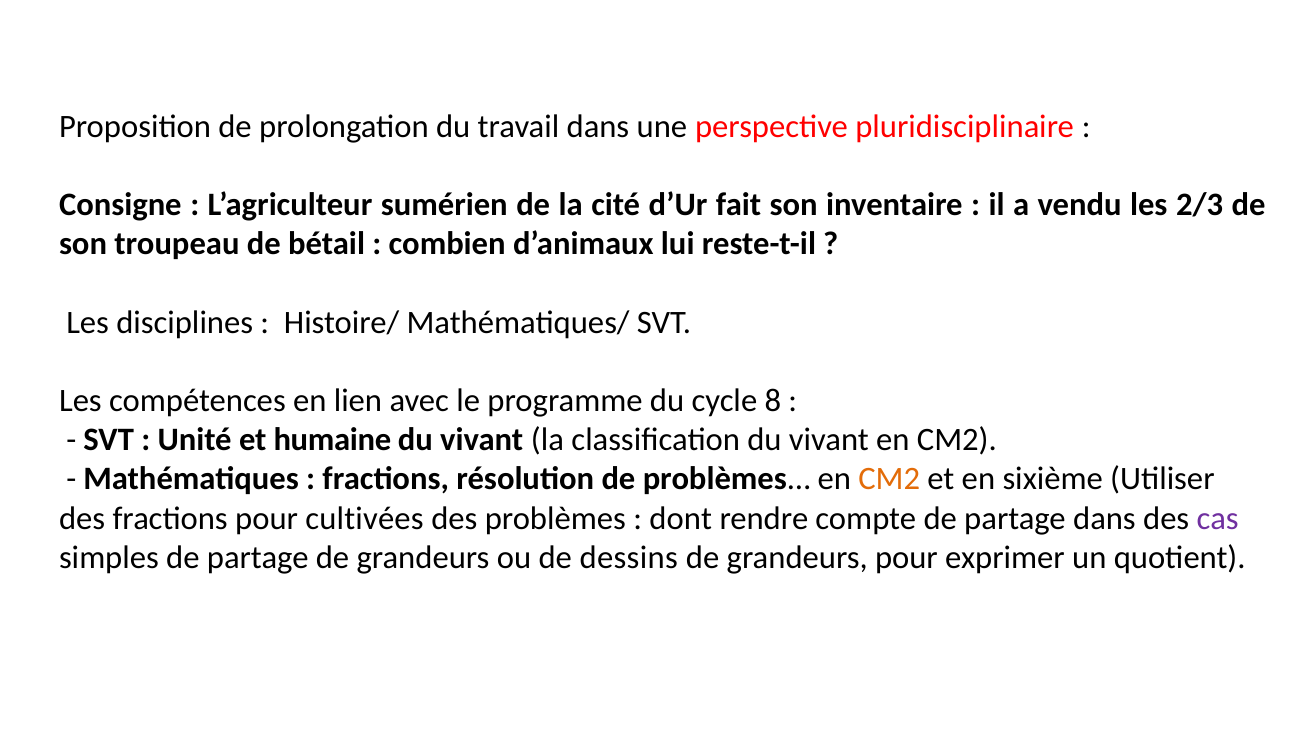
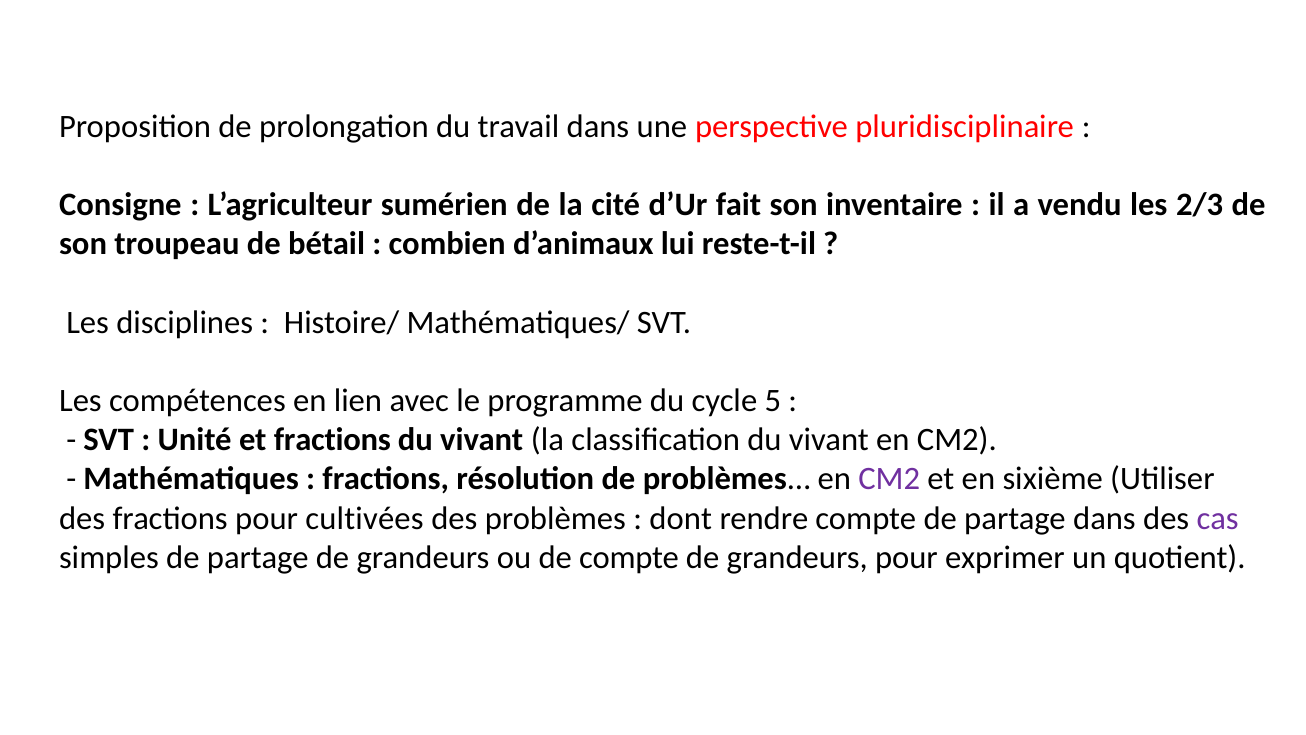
8: 8 -> 5
et humaine: humaine -> fractions
CM2 at (889, 479) colour: orange -> purple
de dessins: dessins -> compte
